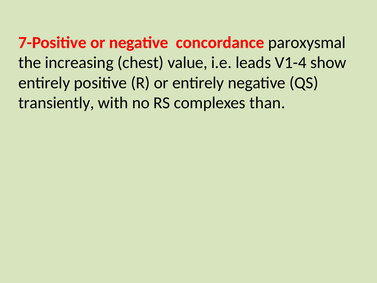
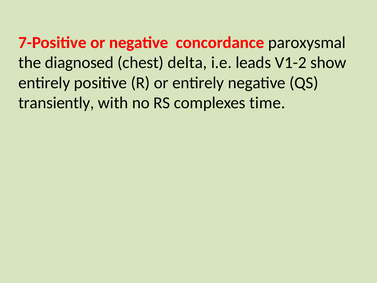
increasing: increasing -> diagnosed
value: value -> delta
V1-4: V1-4 -> V1-2
than: than -> time
